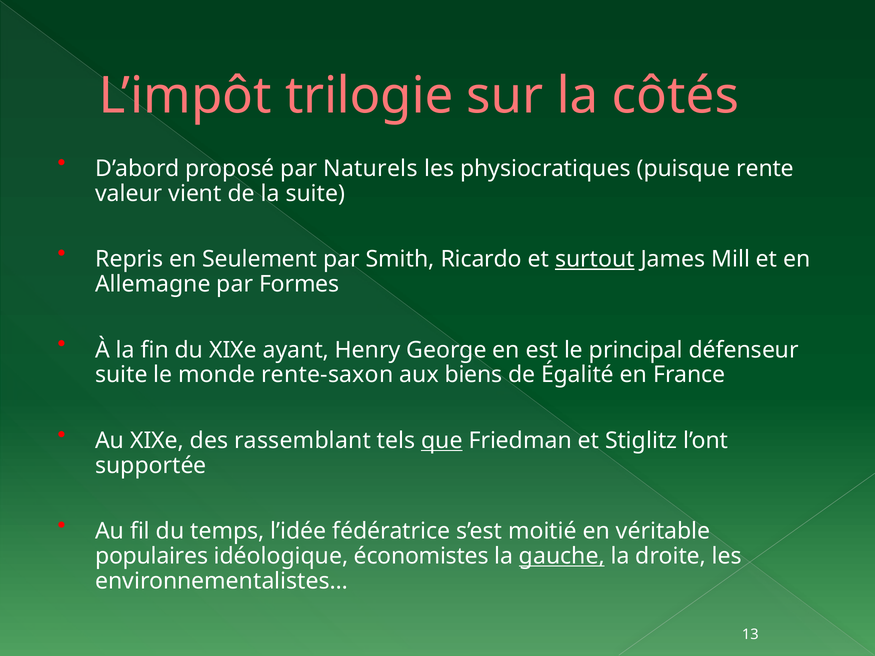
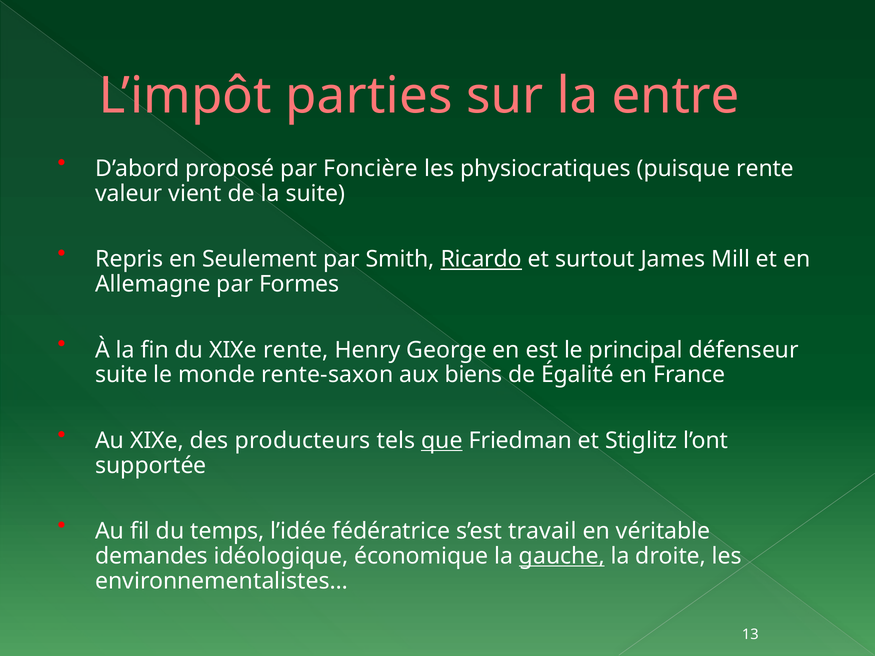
trilogie: trilogie -> parties
côtés: côtés -> entre
Naturels: Naturels -> Foncière
Ricardo underline: none -> present
surtout underline: present -> none
XIXe ayant: ayant -> rente
rassemblant: rassemblant -> producteurs
moitié: moitié -> travail
populaires: populaires -> demandes
économistes: économistes -> économique
